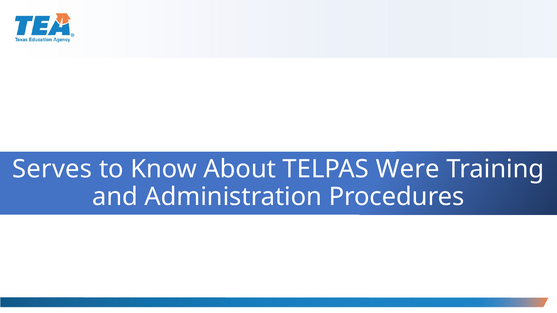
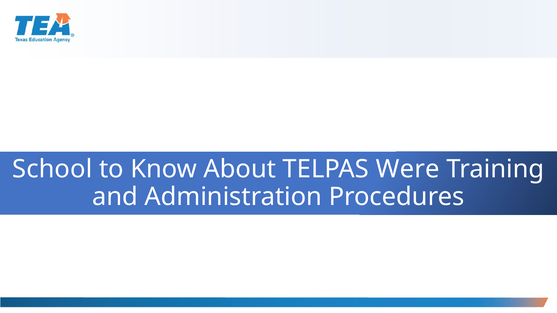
Serves: Serves -> School
